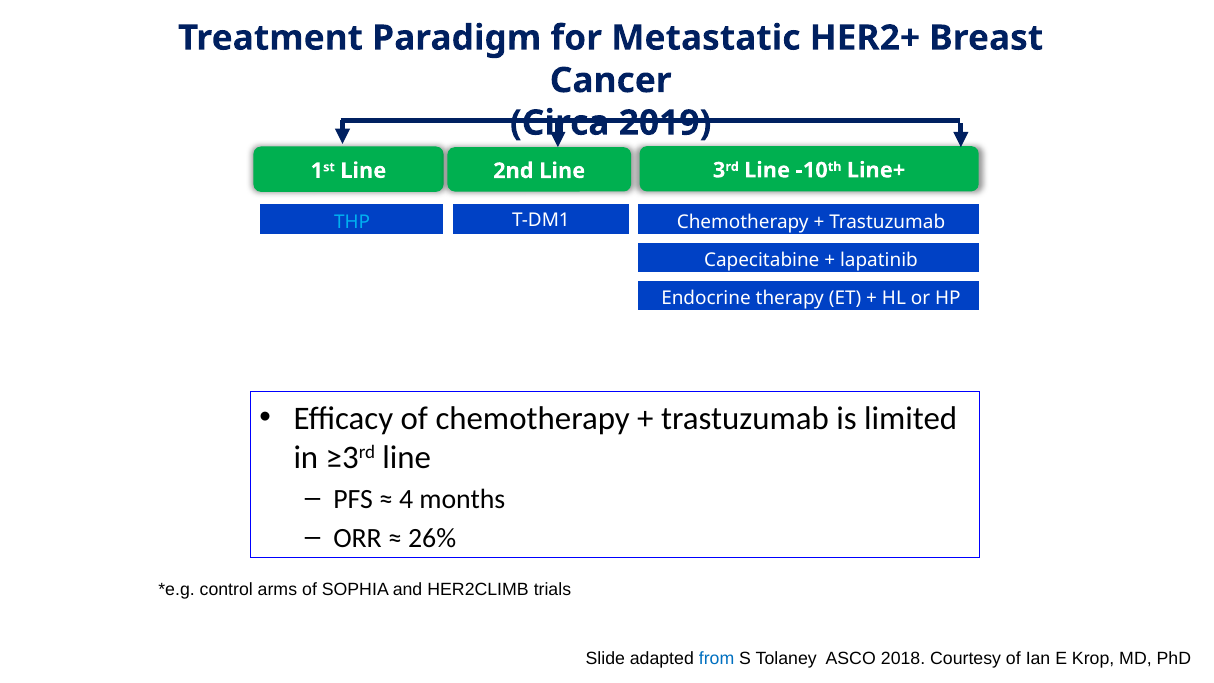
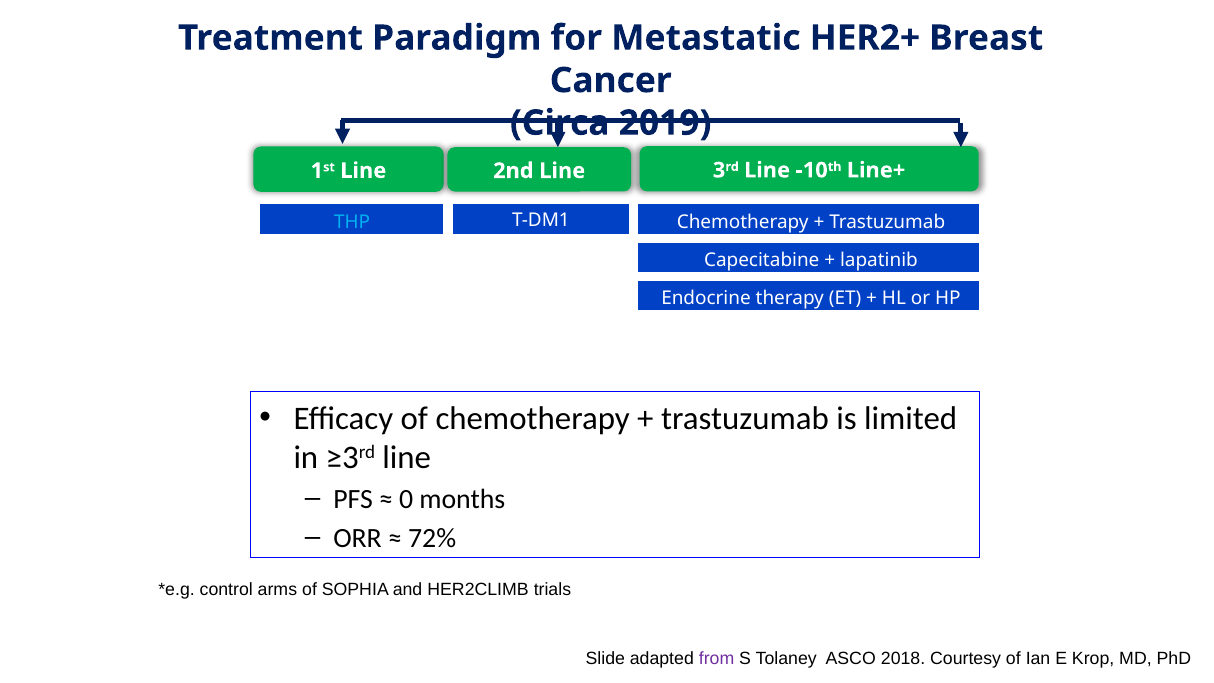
4: 4 -> 0
26%: 26% -> 72%
from colour: blue -> purple
